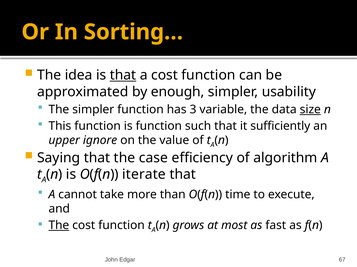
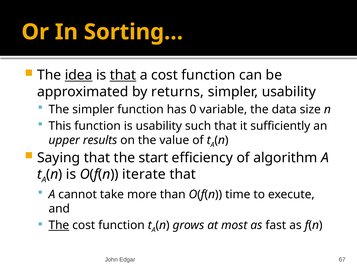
idea underline: none -> present
enough: enough -> returns
3: 3 -> 0
size underline: present -> none
is function: function -> usability
ignore: ignore -> results
case: case -> start
